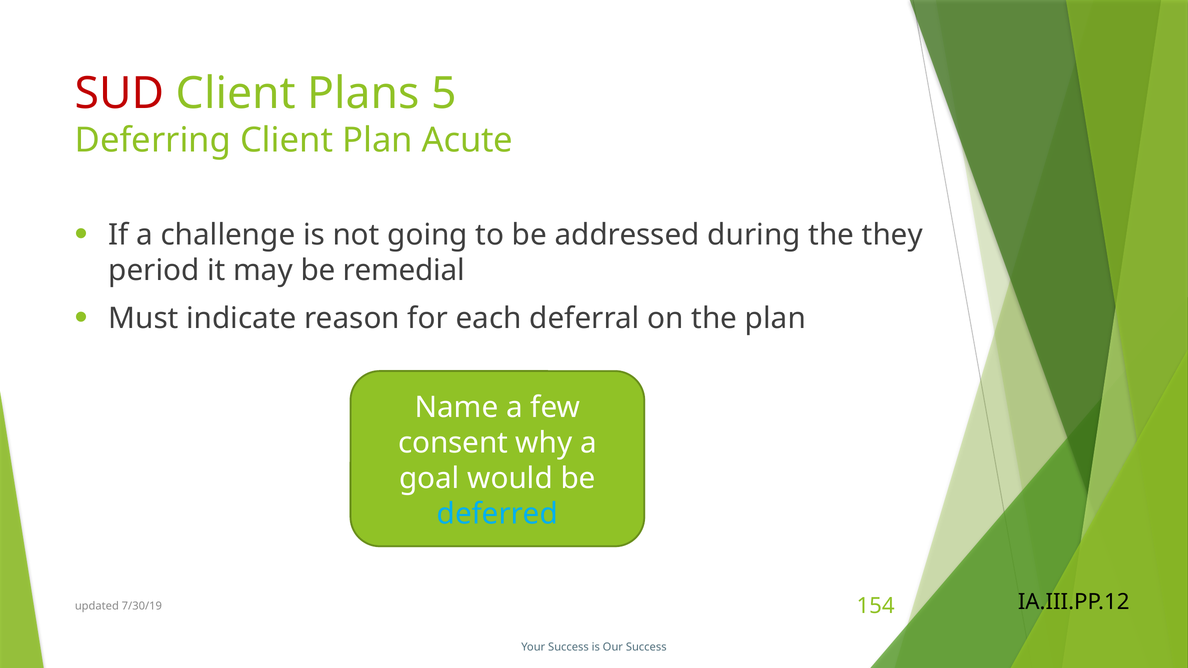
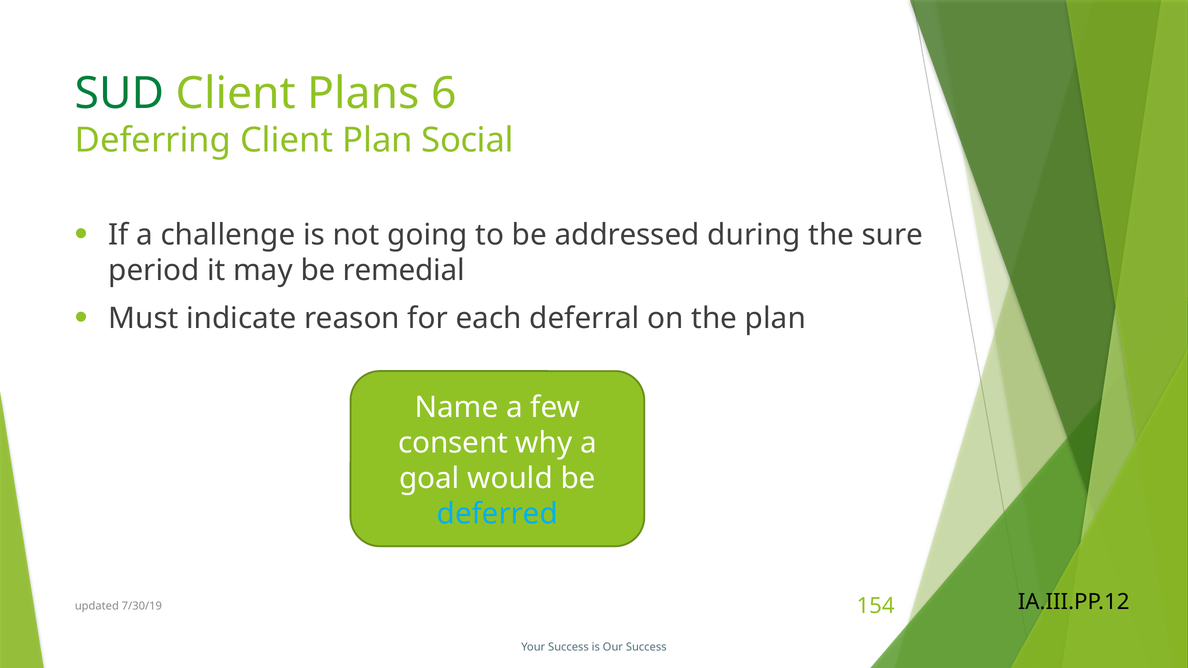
SUD colour: red -> green
5: 5 -> 6
Acute: Acute -> Social
they: they -> sure
